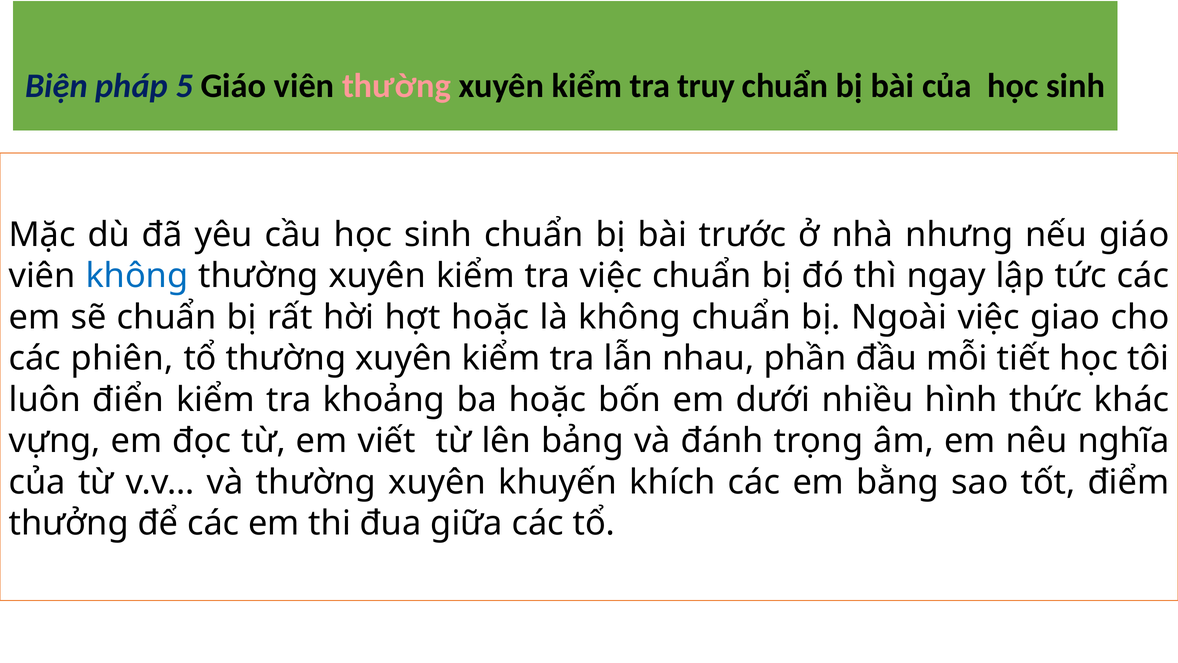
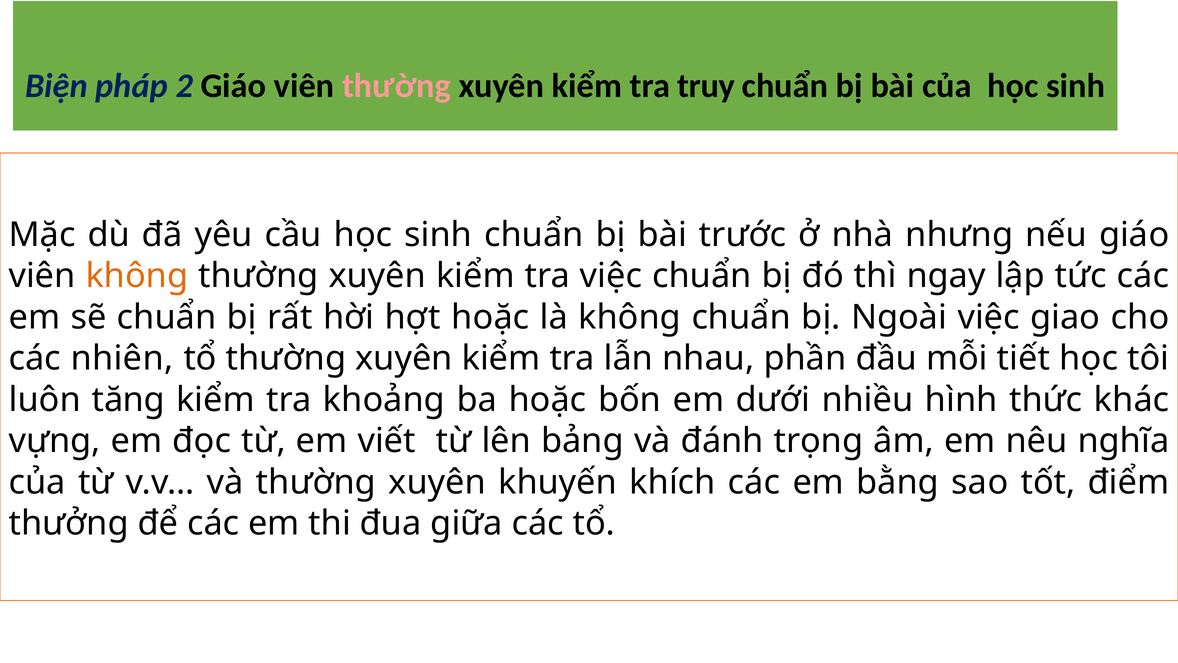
5: 5 -> 2
không at (137, 276) colour: blue -> orange
phiên: phiên -> nhiên
điển: điển -> tăng
